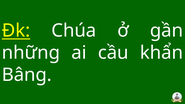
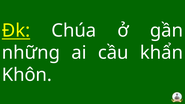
Bâng: Bâng -> Khôn
